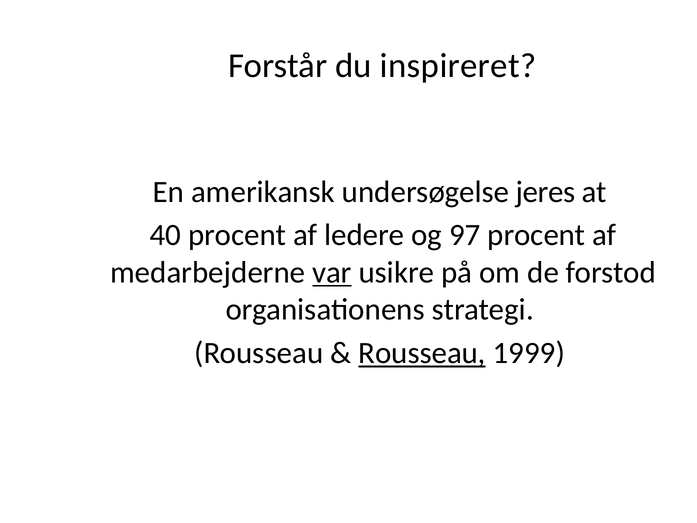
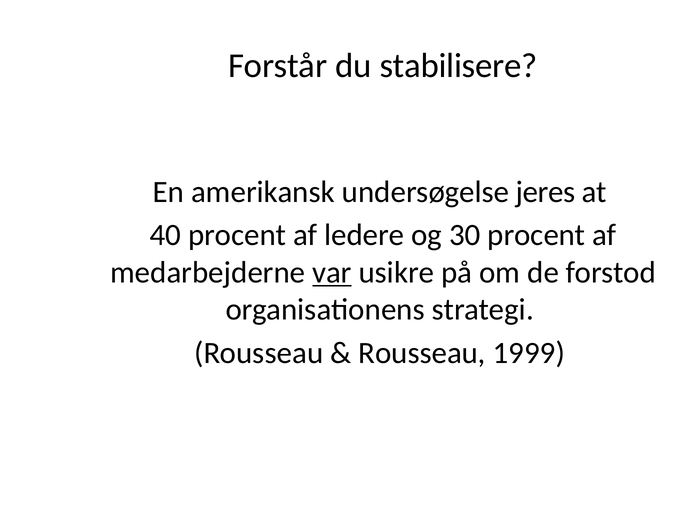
inspireret: inspireret -> stabilisere
97: 97 -> 30
Rousseau at (422, 353) underline: present -> none
